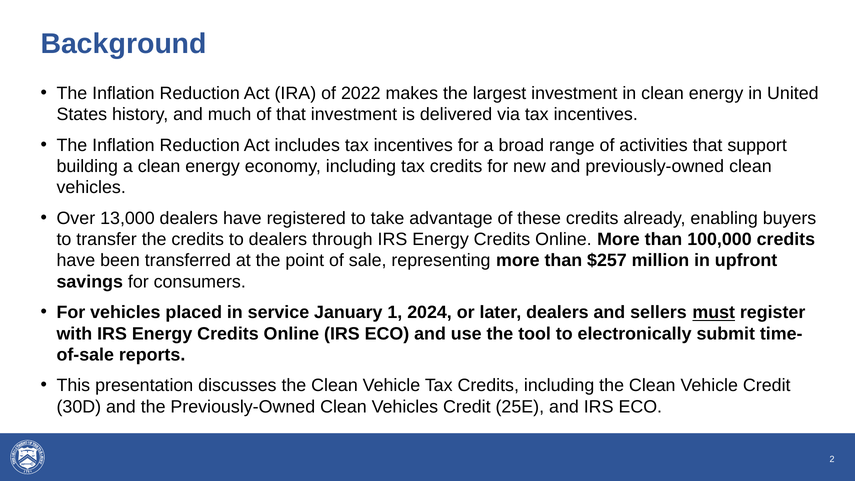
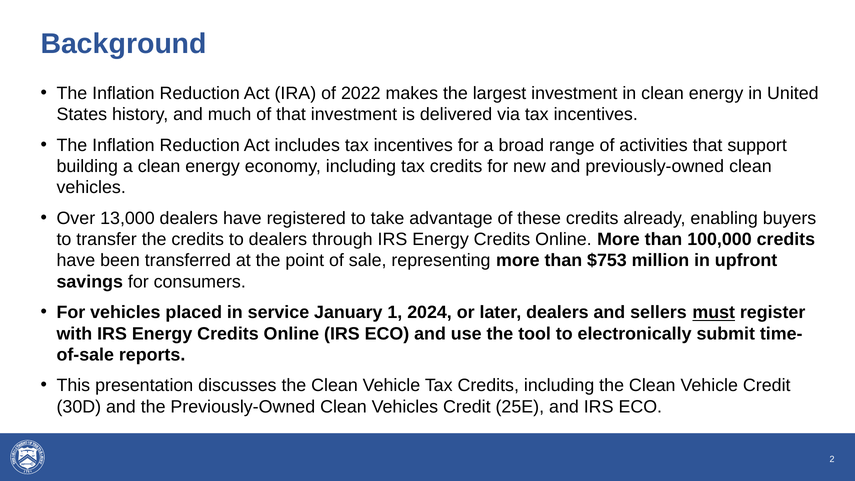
$257: $257 -> $753
